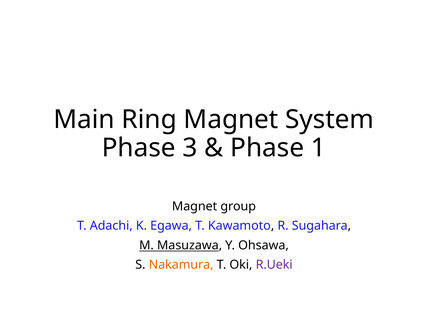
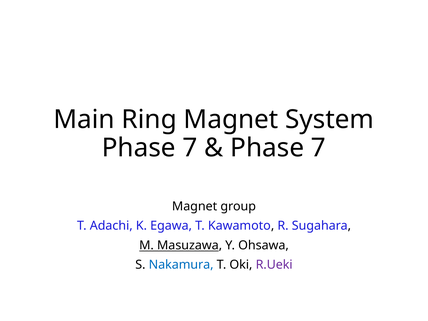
3 at (190, 148): 3 -> 7
1 at (318, 148): 1 -> 7
Nakamura colour: orange -> blue
